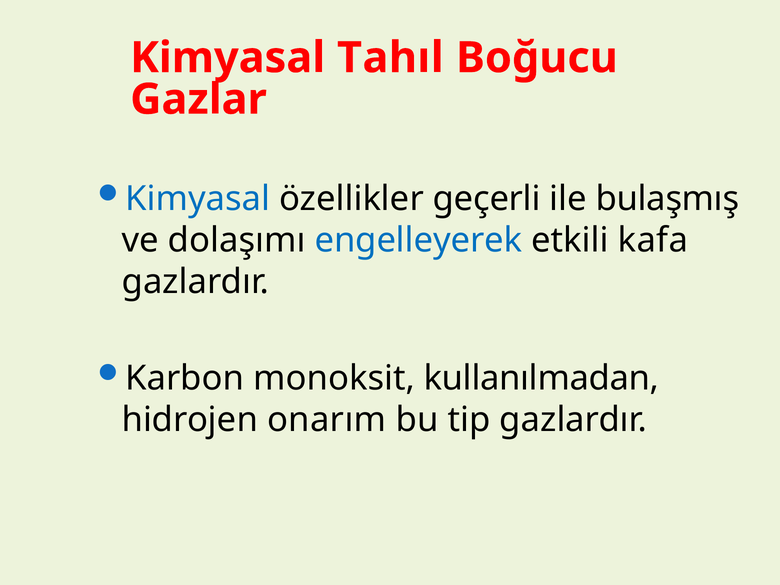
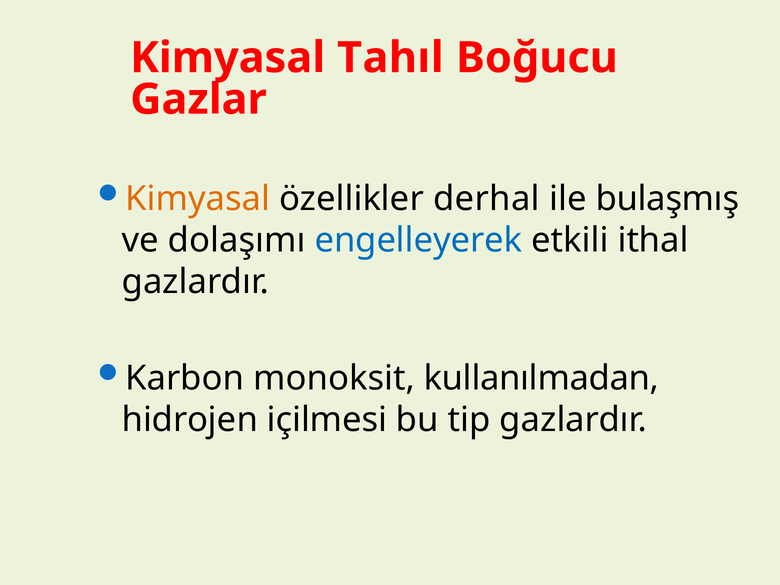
Kimyasal at (198, 199) colour: blue -> orange
geçerli: geçerli -> derhal
kafa: kafa -> ithal
onarım: onarım -> içilmesi
